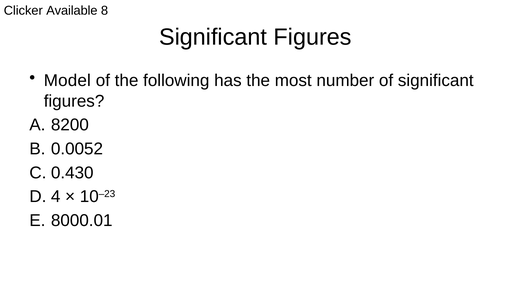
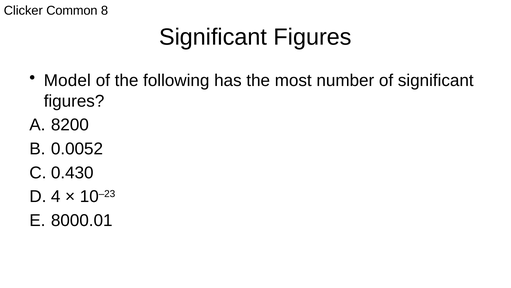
Available: Available -> Common
